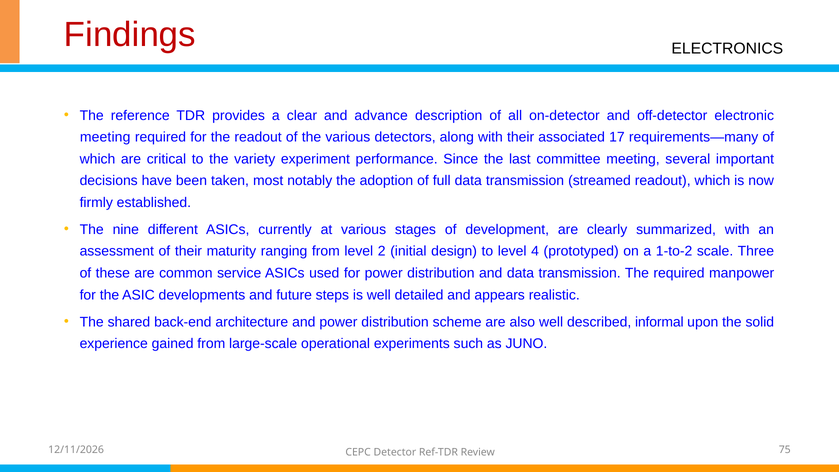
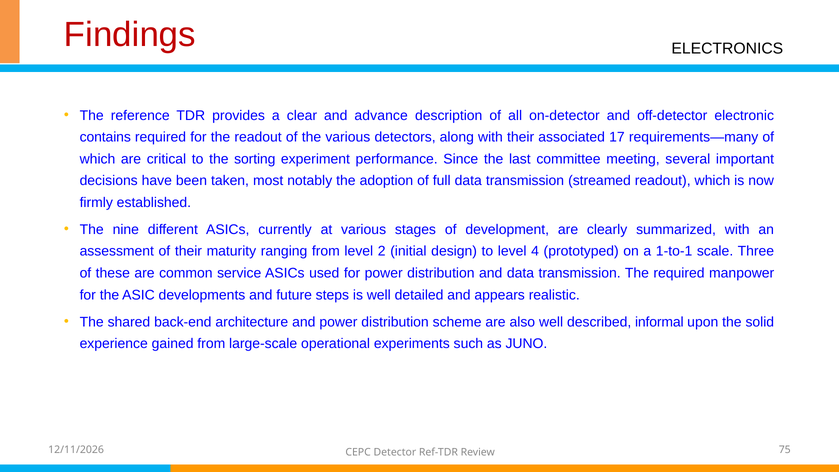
meeting at (105, 137): meeting -> contains
variety: variety -> sorting
1-to-2: 1-to-2 -> 1-to-1
